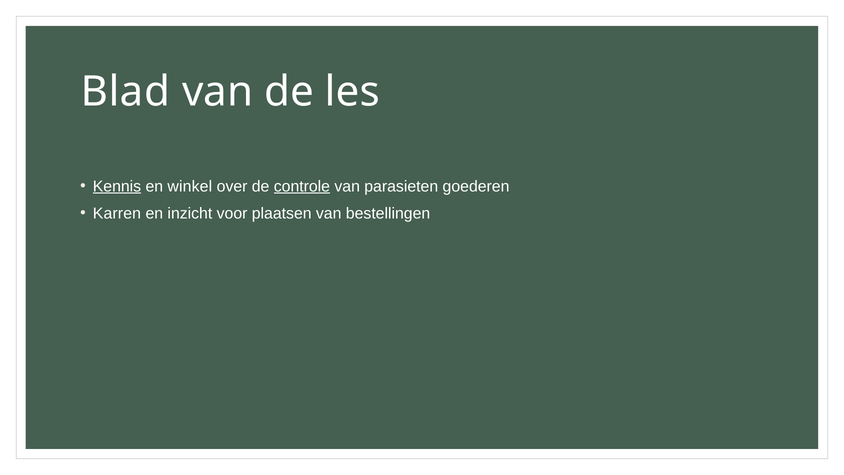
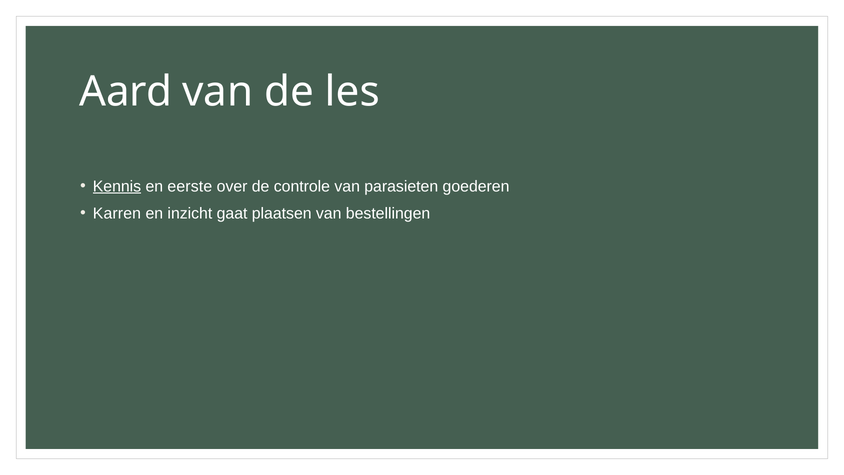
Blad: Blad -> Aard
winkel: winkel -> eerste
controle underline: present -> none
voor: voor -> gaat
